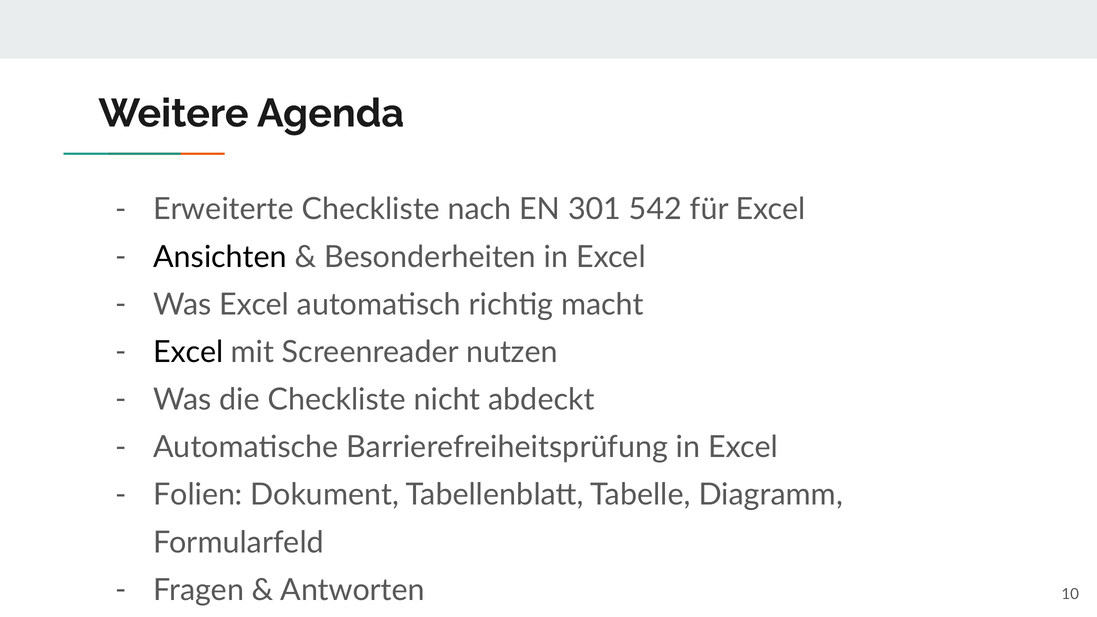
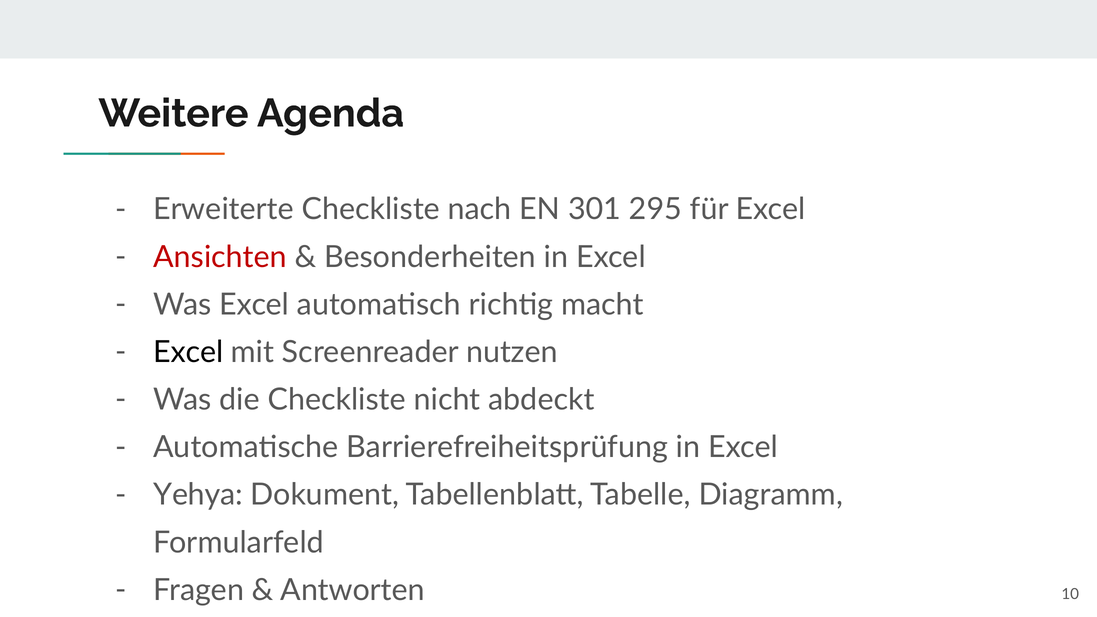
542: 542 -> 295
Ansichten colour: black -> red
Folien: Folien -> Yehya
